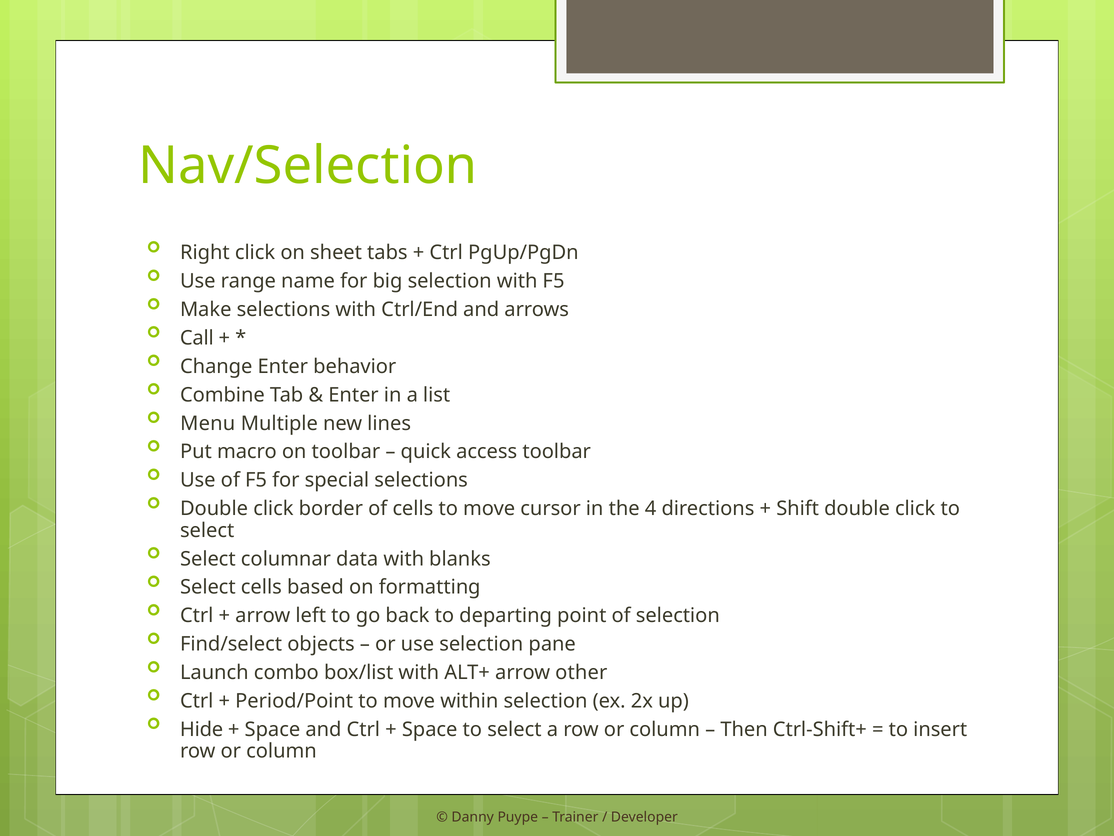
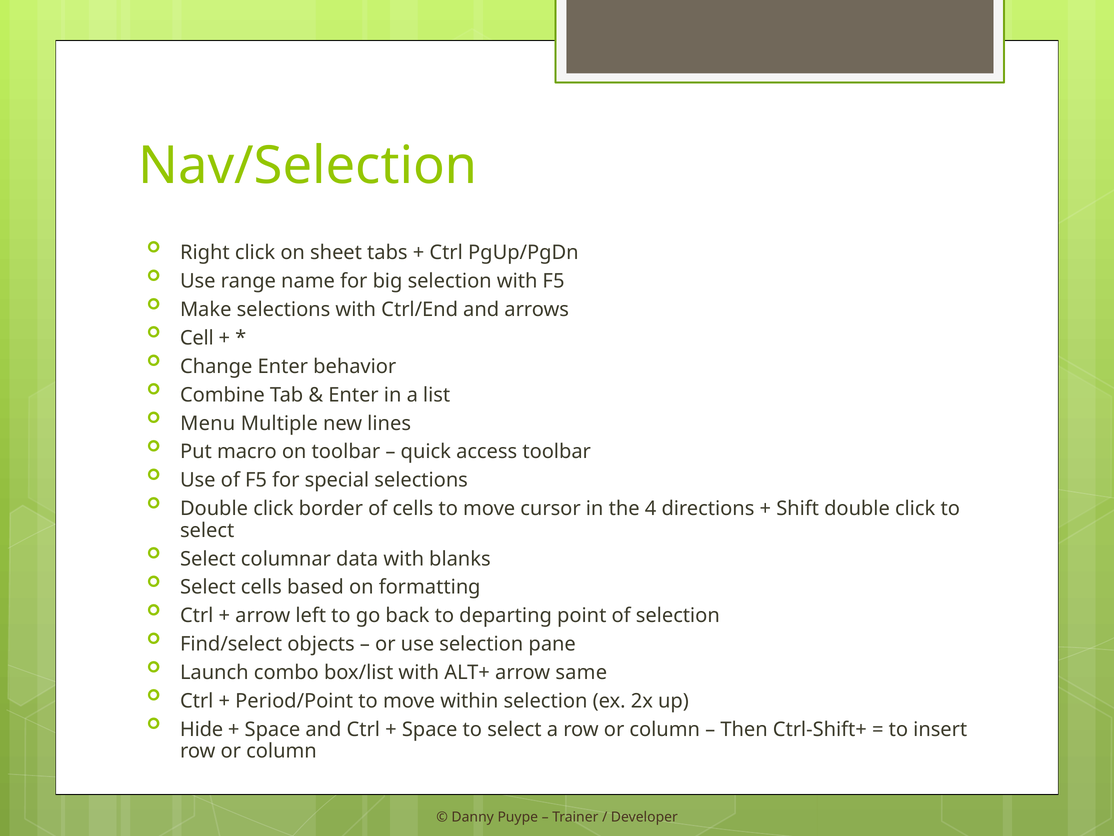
Call: Call -> Cell
other: other -> same
